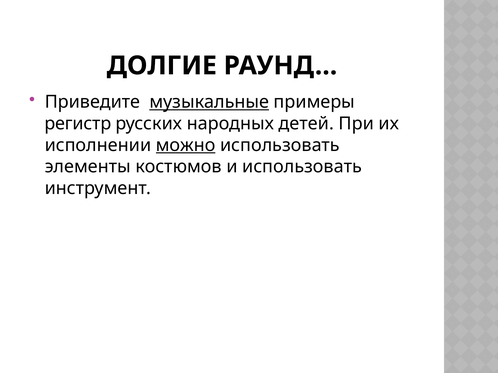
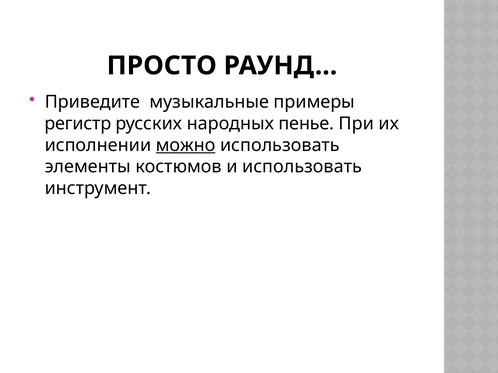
ДОЛГИЕ: ДОЛГИЕ -> ПРОСТО
музыкальные underline: present -> none
детей: детей -> пенье
